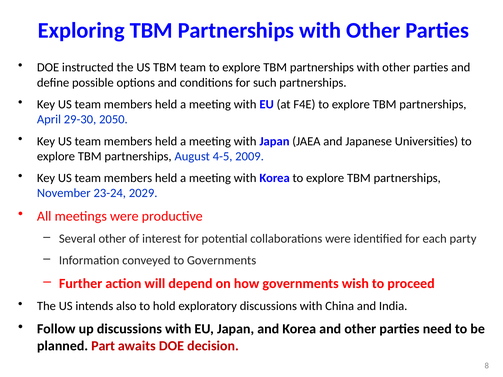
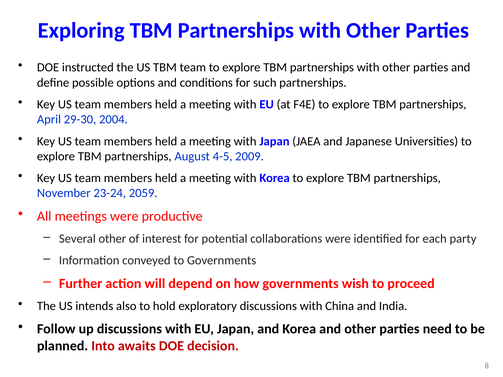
2050: 2050 -> 2004
2029: 2029 -> 2059
Part: Part -> Into
